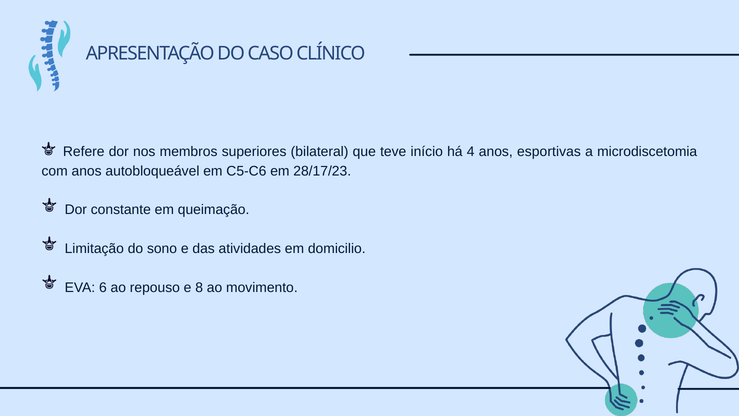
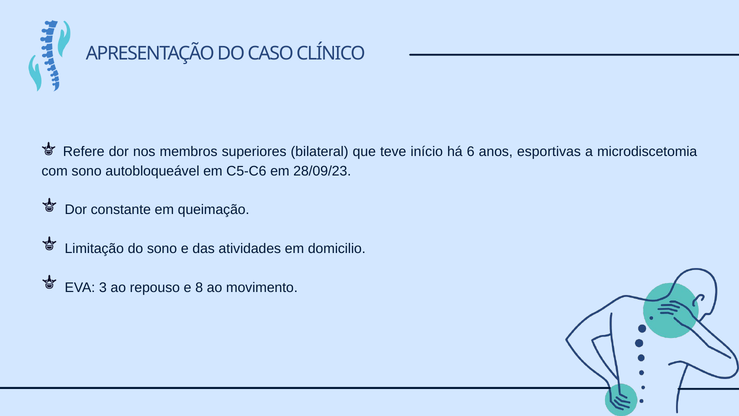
4: 4 -> 6
com anos: anos -> sono
28/17/23: 28/17/23 -> 28/09/23
6: 6 -> 3
